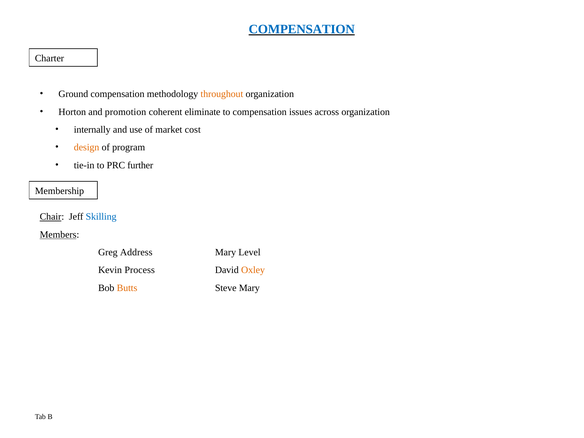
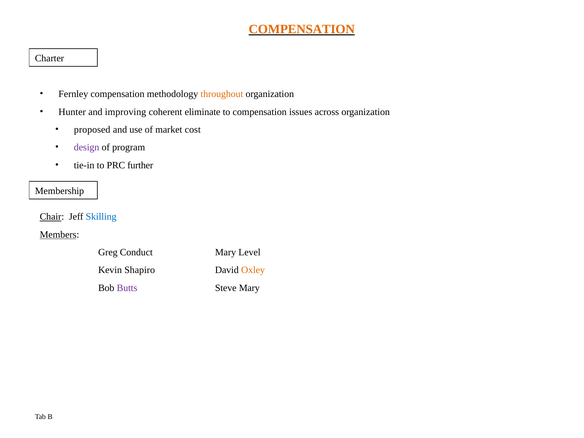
COMPENSATION at (302, 29) colour: blue -> orange
Ground: Ground -> Fernley
Horton: Horton -> Hunter
promotion: promotion -> improving
internally: internally -> proposed
design colour: orange -> purple
Address: Address -> Conduct
Process: Process -> Shapiro
Butts colour: orange -> purple
